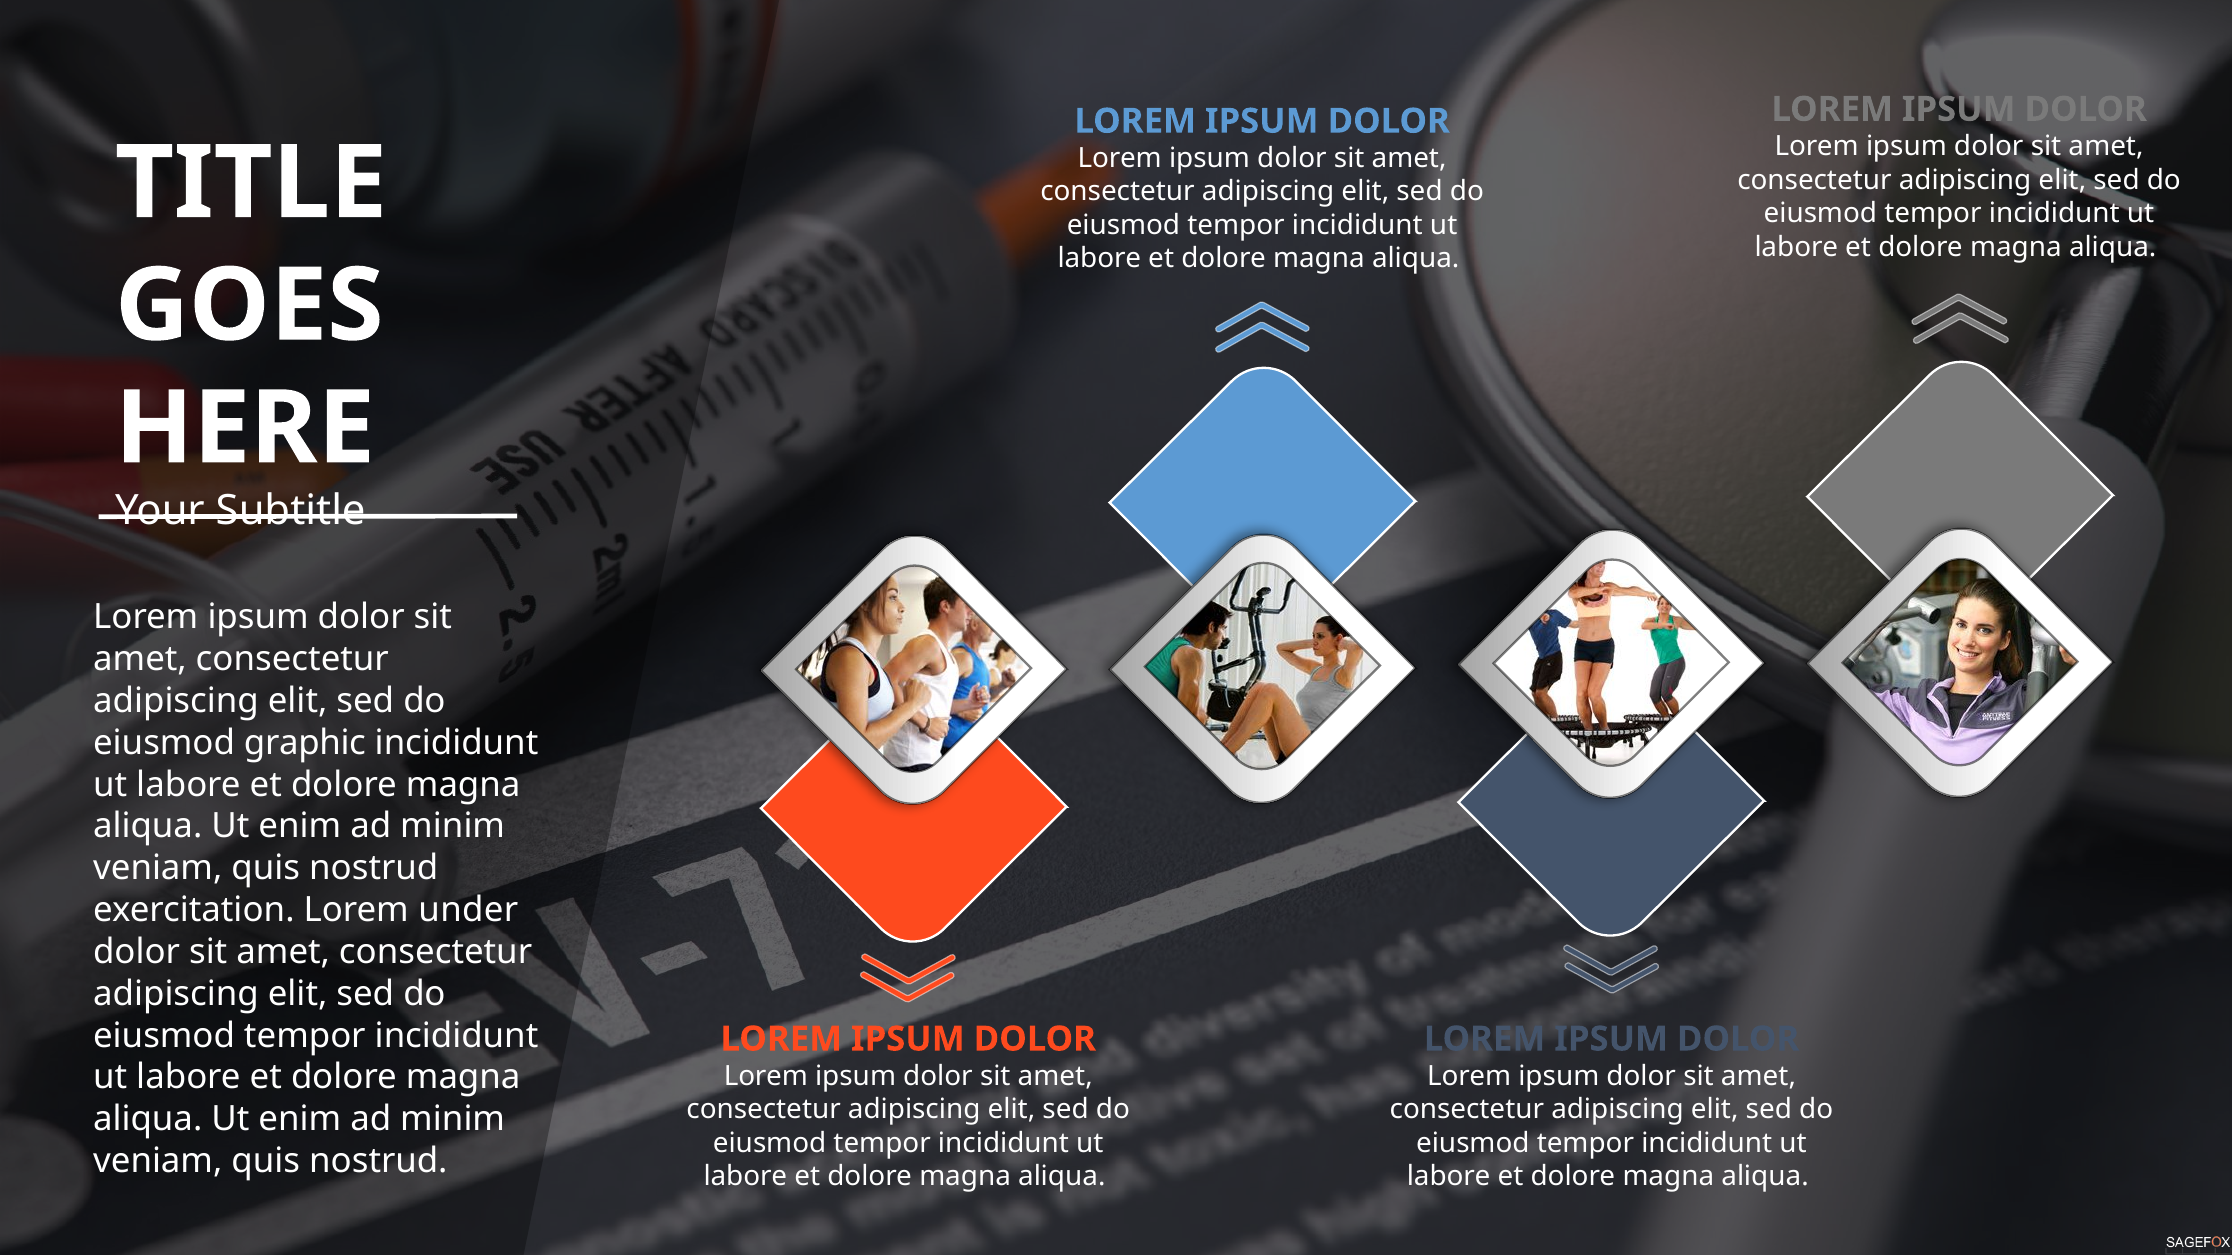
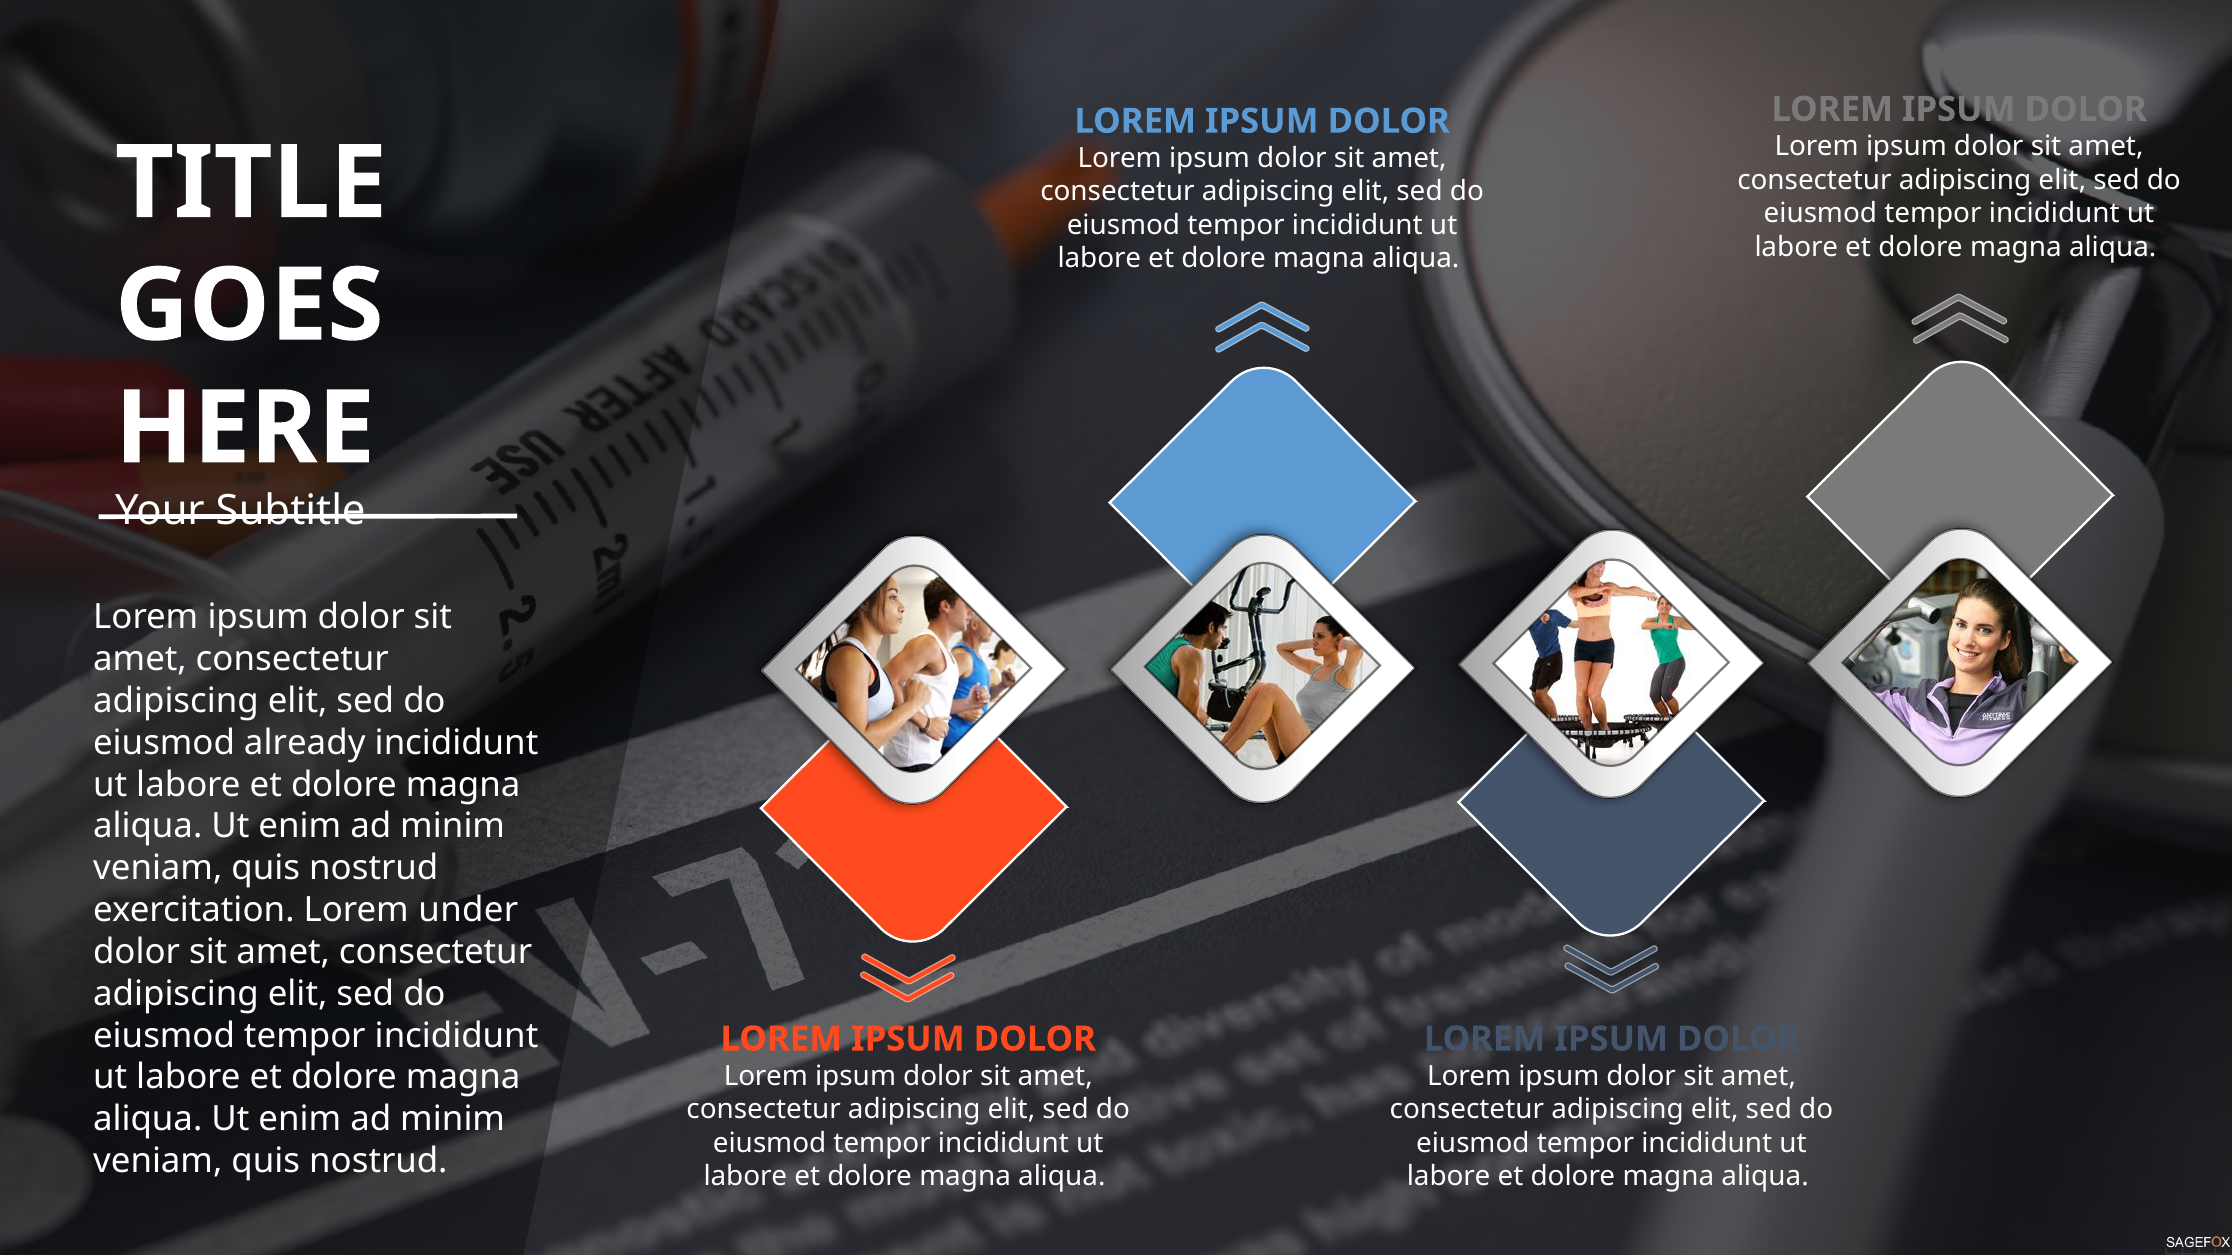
graphic: graphic -> already
